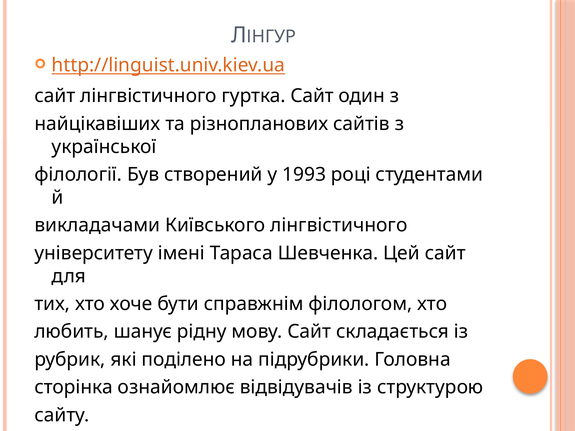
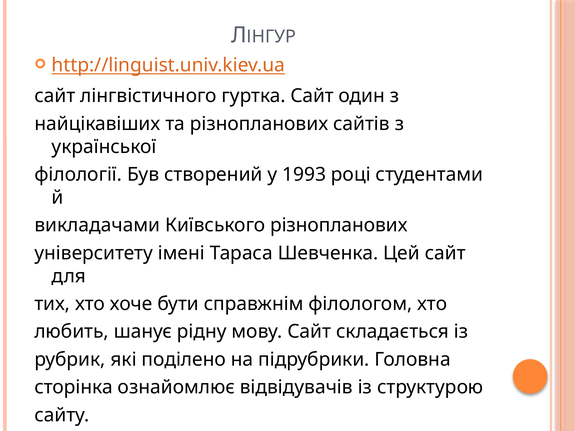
Київського лінгвістичного: лінгвістичного -> різнопланових
